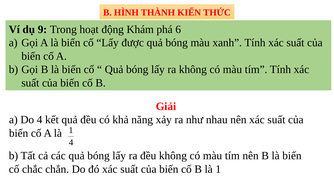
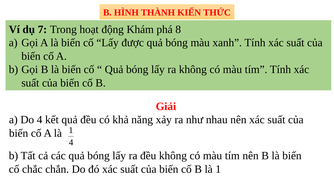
9: 9 -> 7
6: 6 -> 8
